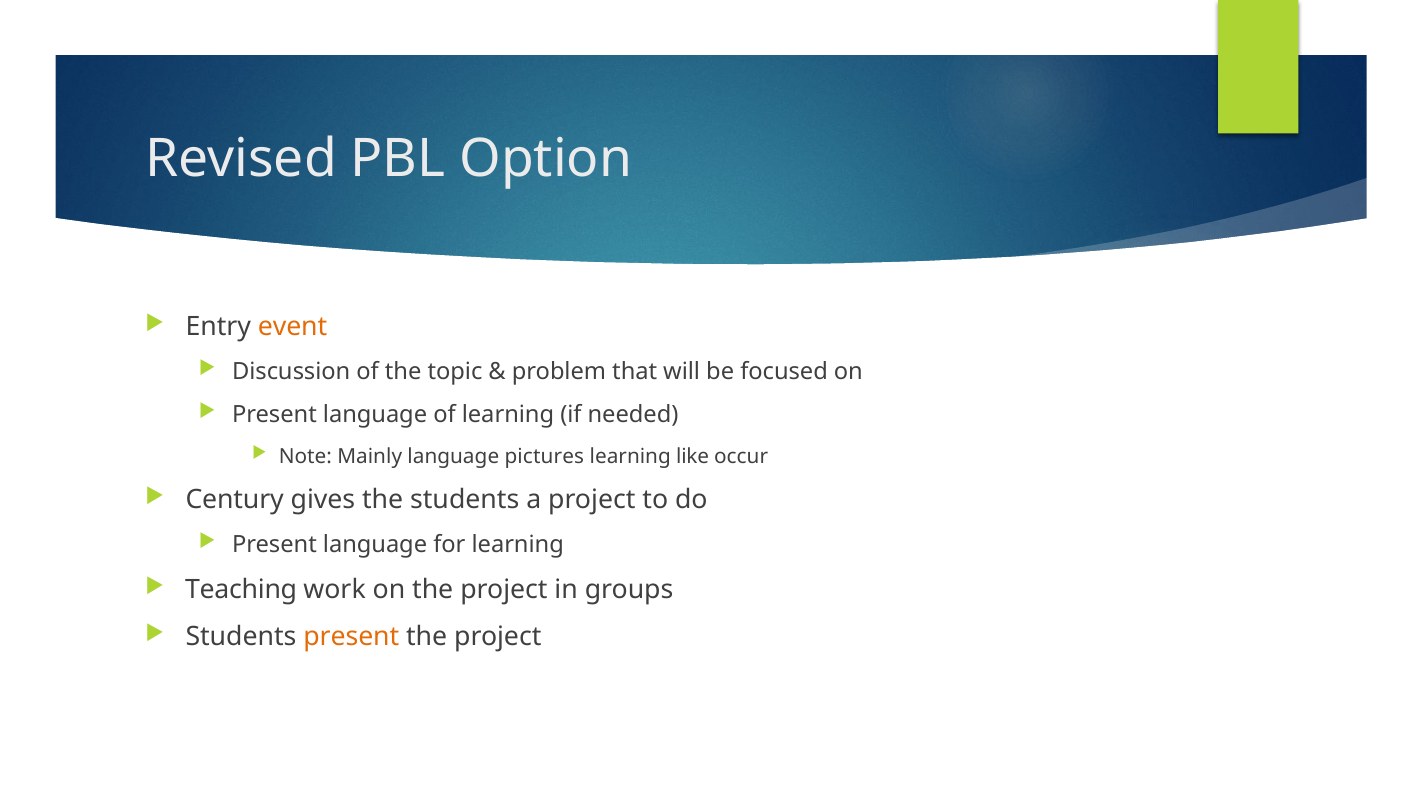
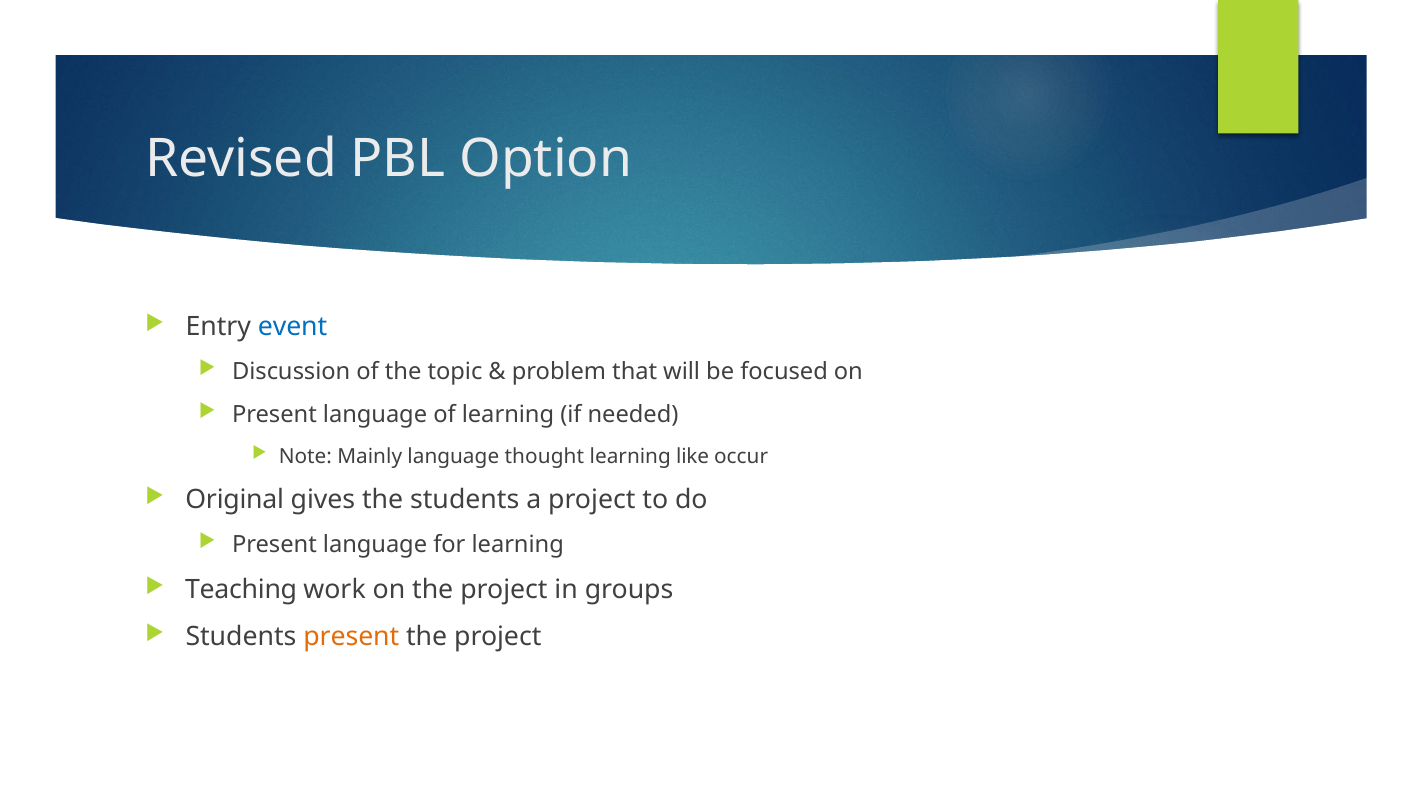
event colour: orange -> blue
pictures: pictures -> thought
Century: Century -> Original
